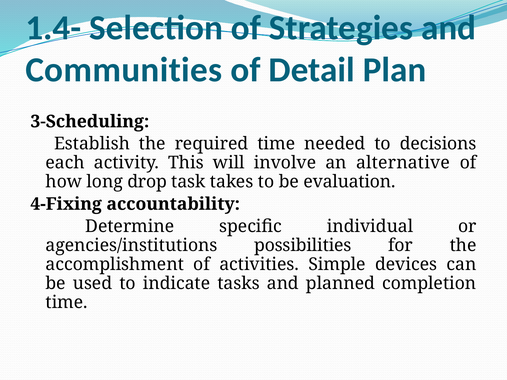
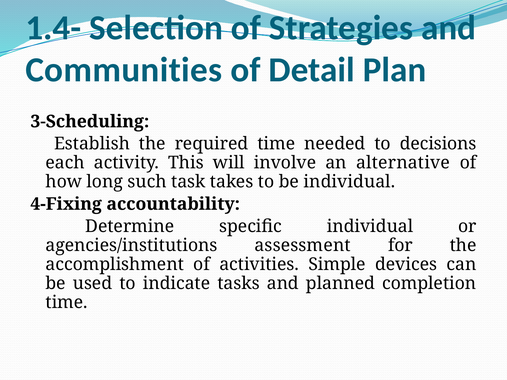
drop: drop -> such
be evaluation: evaluation -> individual
possibilities: possibilities -> assessment
